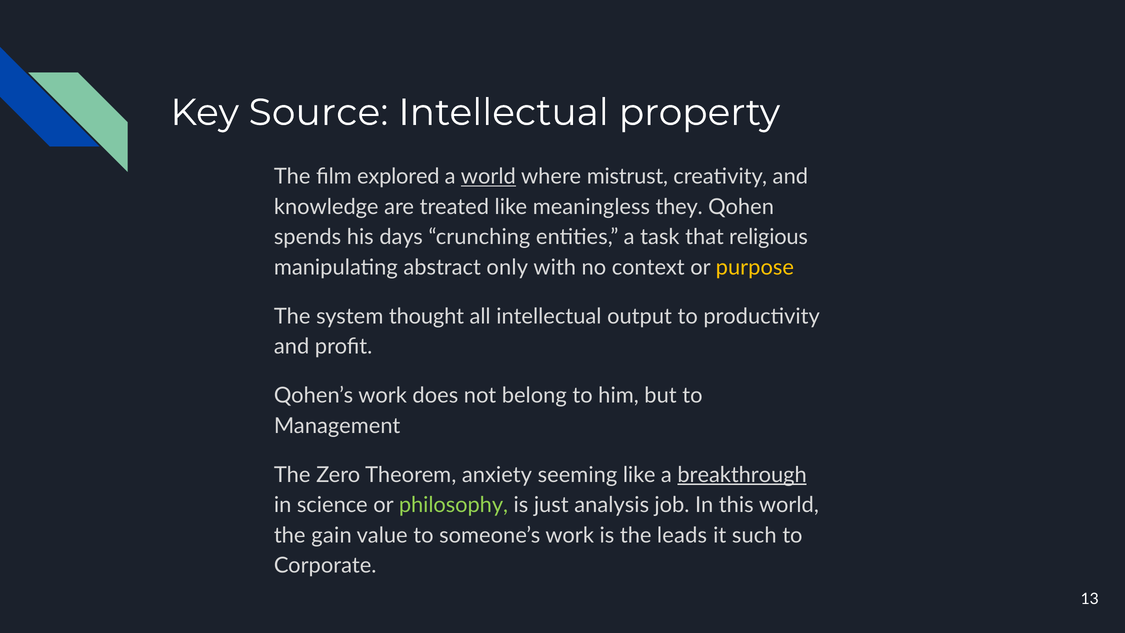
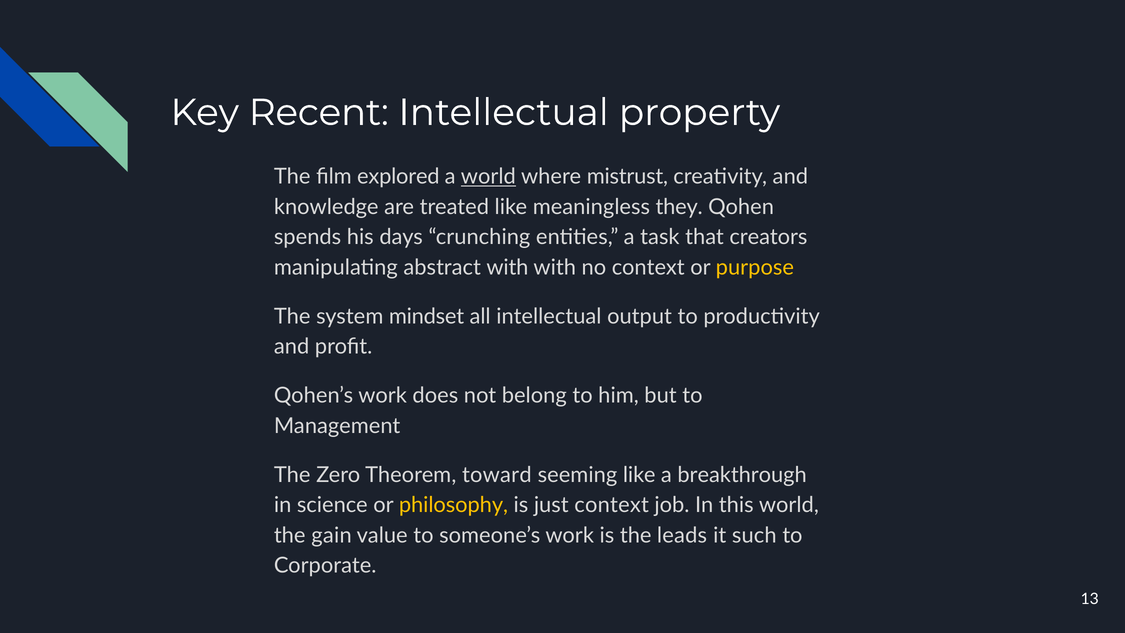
Source: Source -> Recent
religious: religious -> creators
abstract only: only -> with
thought: thought -> mindset
anxiety: anxiety -> toward
breakthrough underline: present -> none
philosophy colour: light green -> yellow
just analysis: analysis -> context
